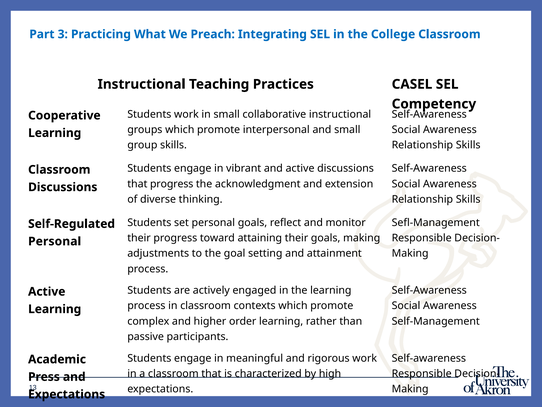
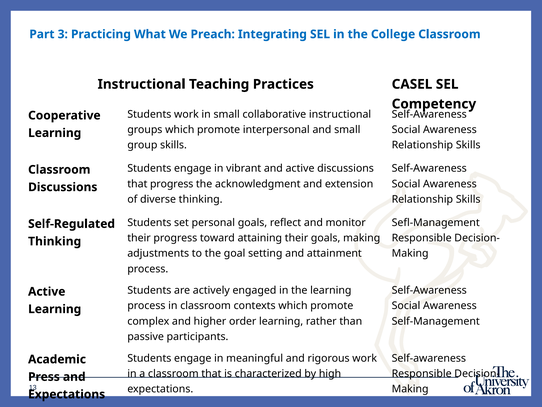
Personal at (55, 241): Personal -> Thinking
